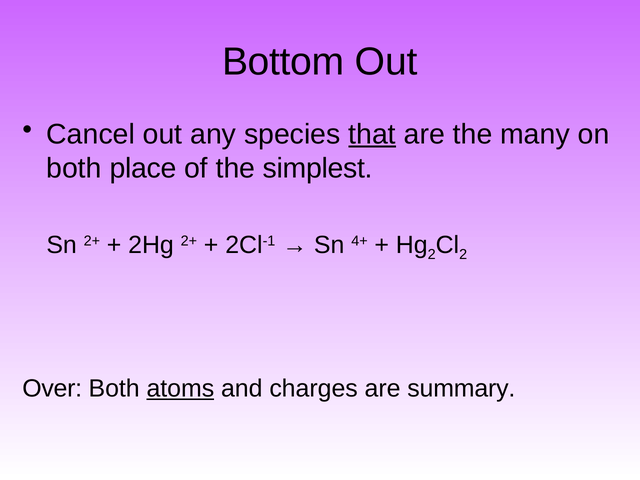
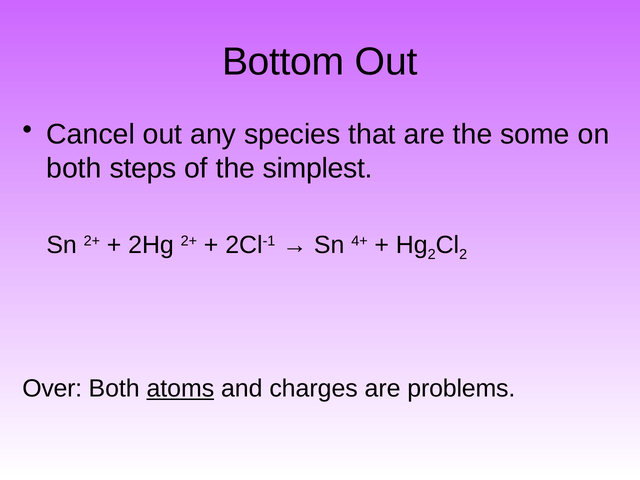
that underline: present -> none
many: many -> some
place: place -> steps
summary: summary -> problems
